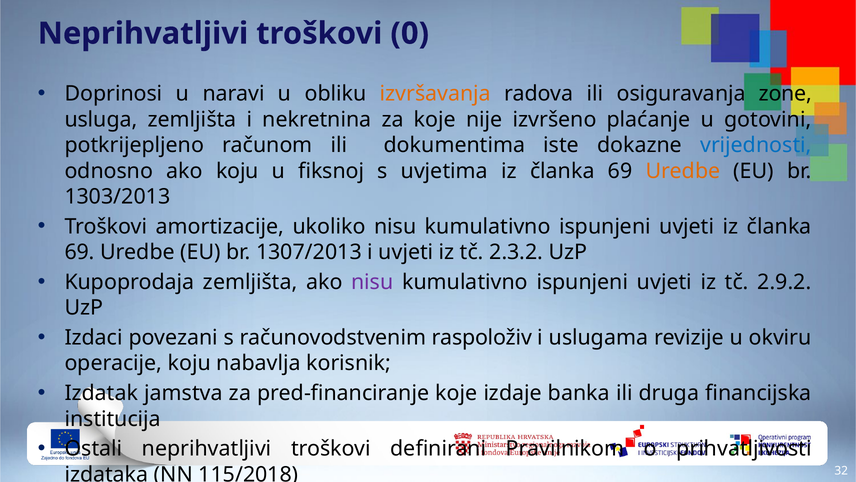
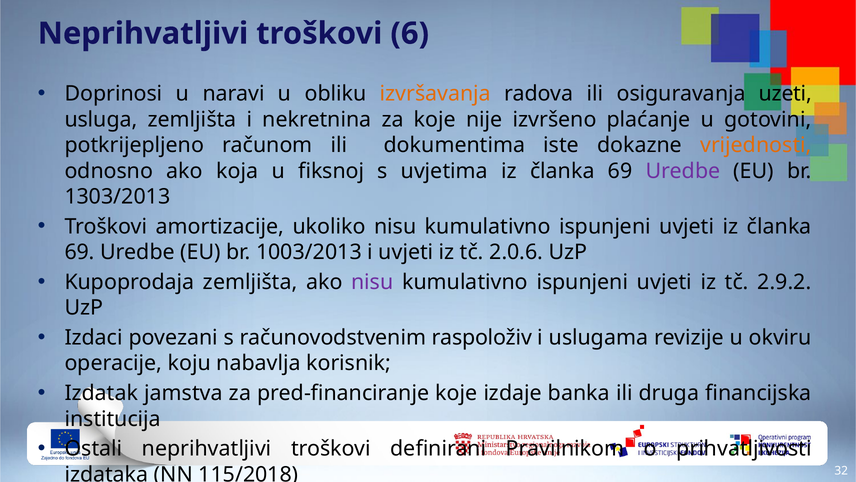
0: 0 -> 6
zone: zone -> uzeti
vrijednosti colour: blue -> orange
ako koju: koju -> koja
Uredbe at (683, 171) colour: orange -> purple
1307/2013: 1307/2013 -> 1003/2013
2.3.2: 2.3.2 -> 2.0.6
